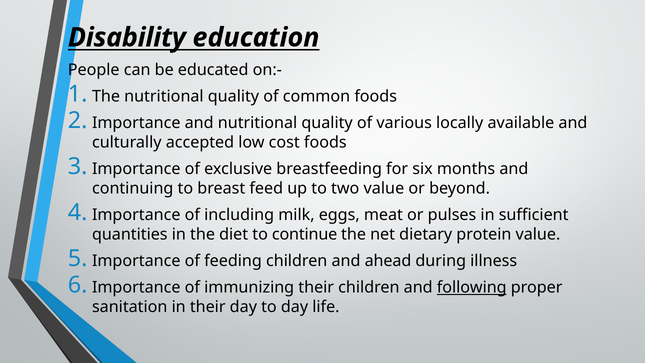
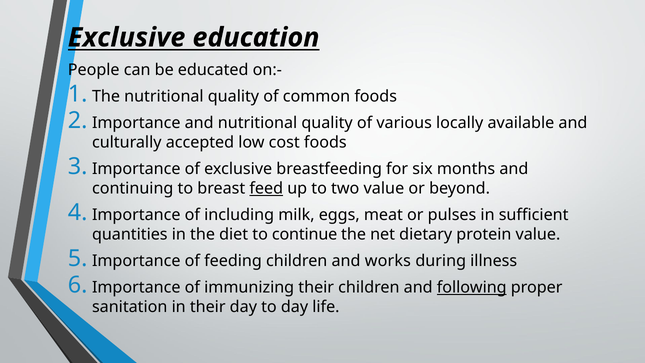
Disability at (127, 37): Disability -> Exclusive
feed underline: none -> present
ahead: ahead -> works
